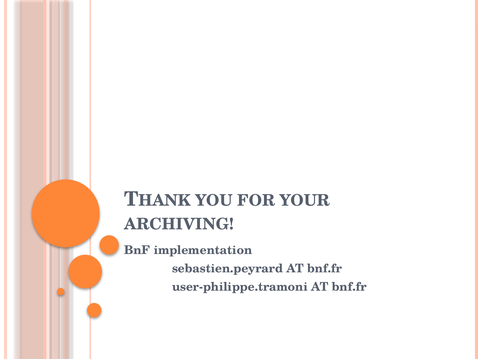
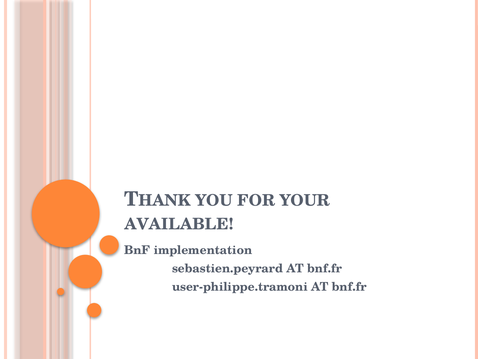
ARCHIVING: ARCHIVING -> AVAILABLE
